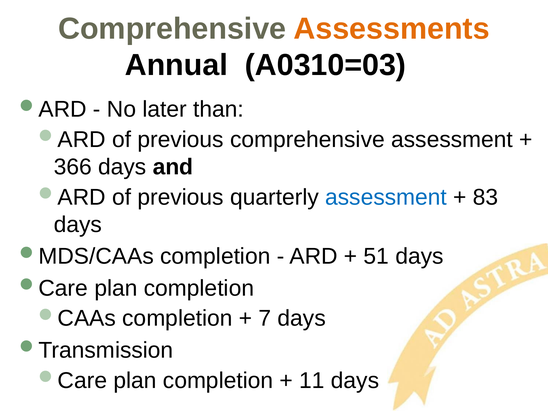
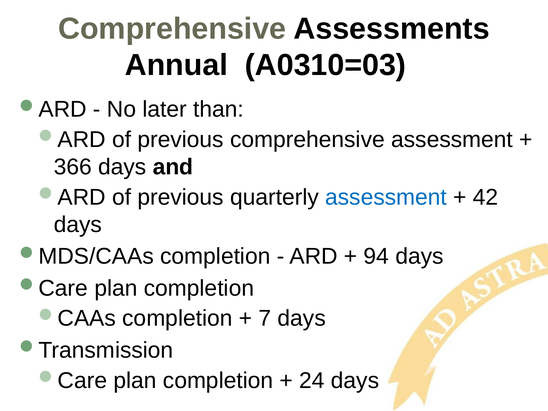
Assessments colour: orange -> black
83: 83 -> 42
51: 51 -> 94
11: 11 -> 24
